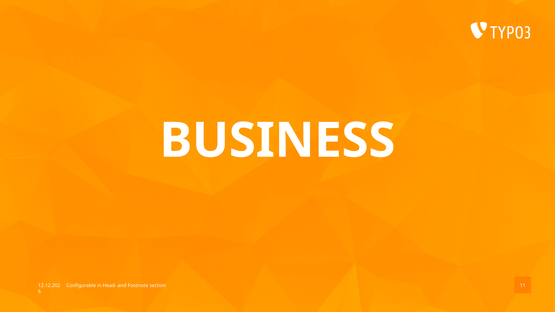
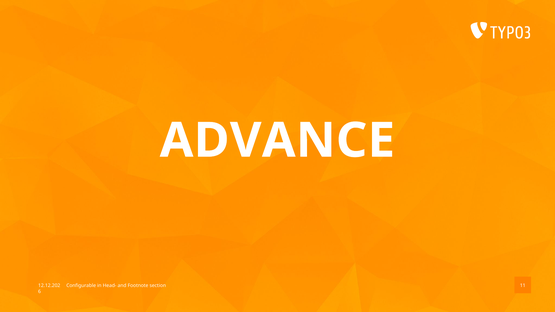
BUSINESS: BUSINESS -> ADVANCE
